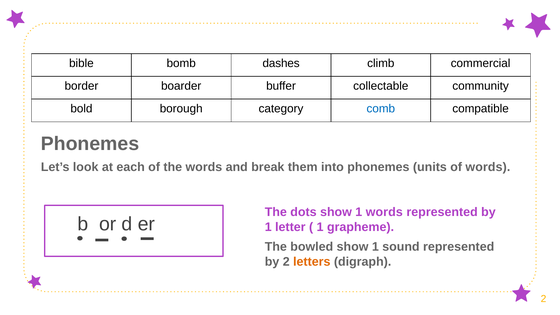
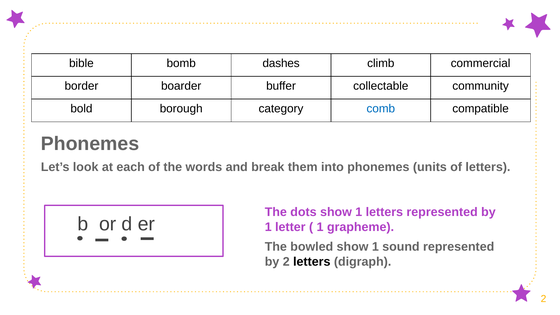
of words: words -> letters
1 words: words -> letters
letters at (312, 262) colour: orange -> black
